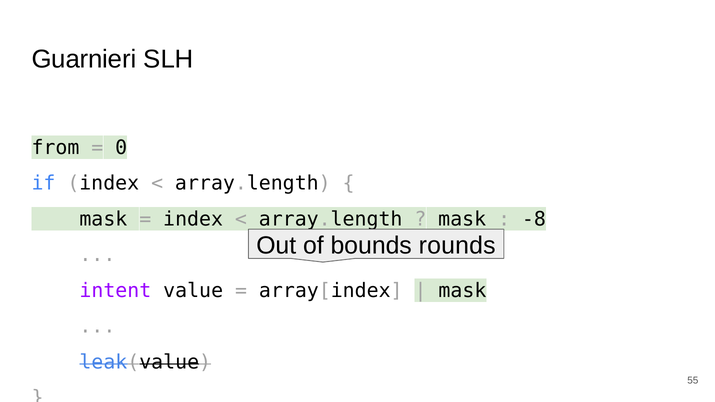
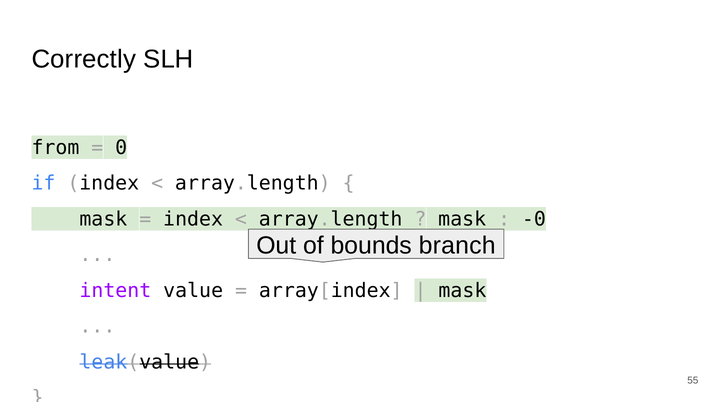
Guarnieri: Guarnieri -> Correctly
-8: -8 -> -0
rounds: rounds -> branch
